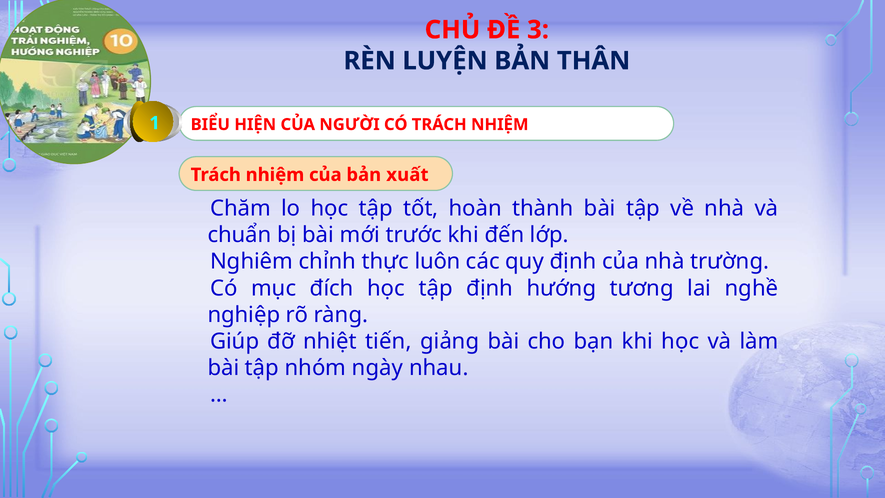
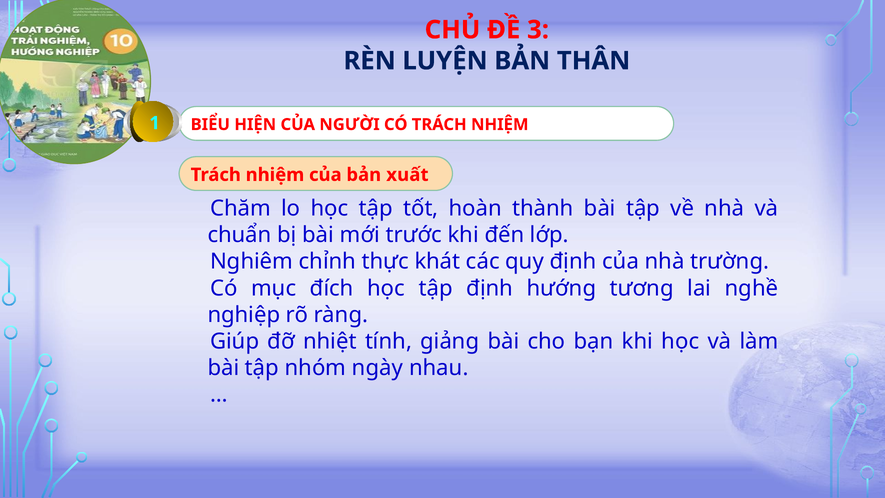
luôn: luôn -> khát
tiến: tiến -> tính
